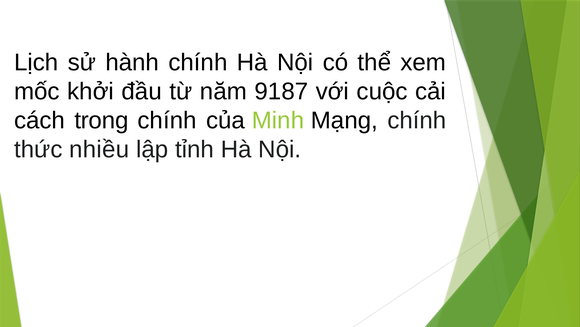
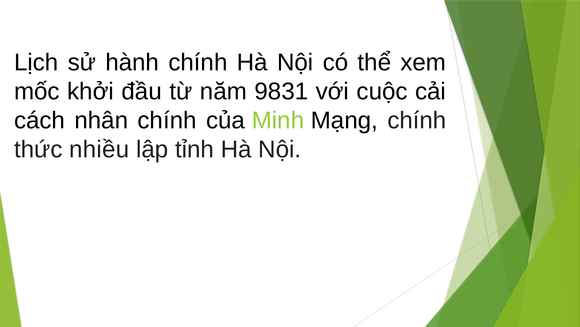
9187: 9187 -> 9831
trong: trong -> nhân
